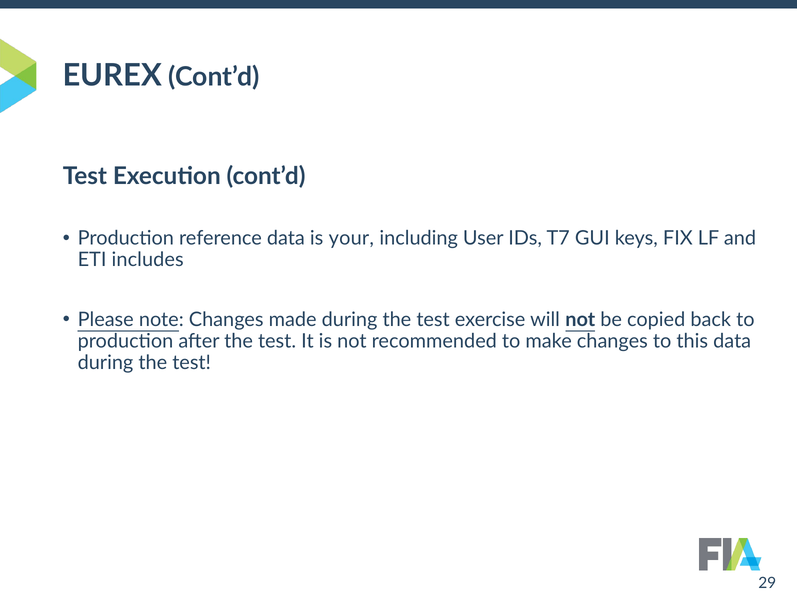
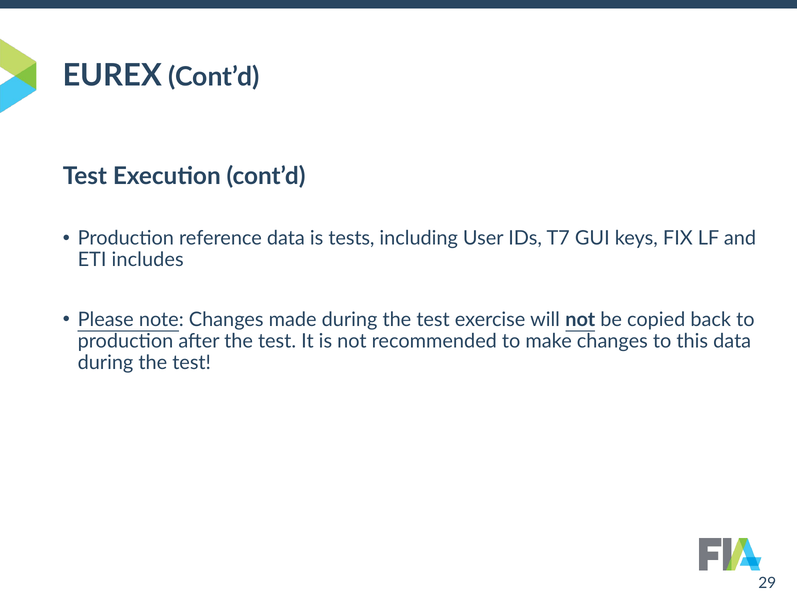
your: your -> tests
